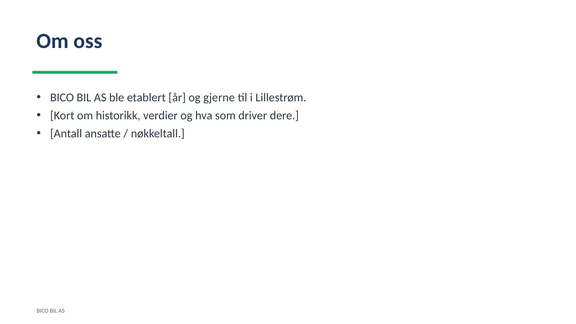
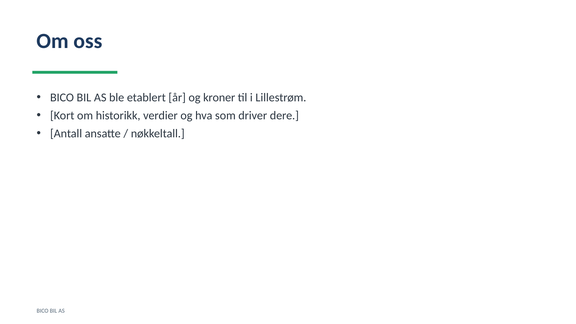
gjerne: gjerne -> kroner
